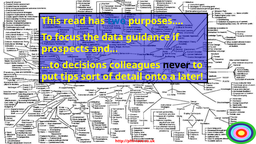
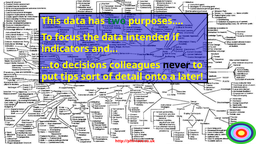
This read: read -> data
two colour: blue -> green
guidance: guidance -> intended
prospects: prospects -> indicators
